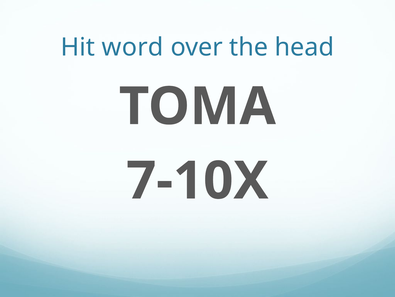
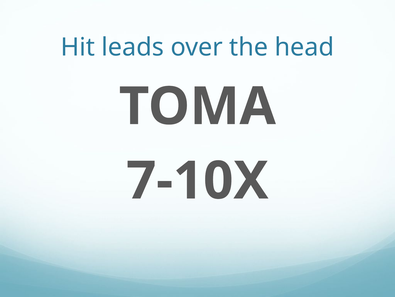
word: word -> leads
